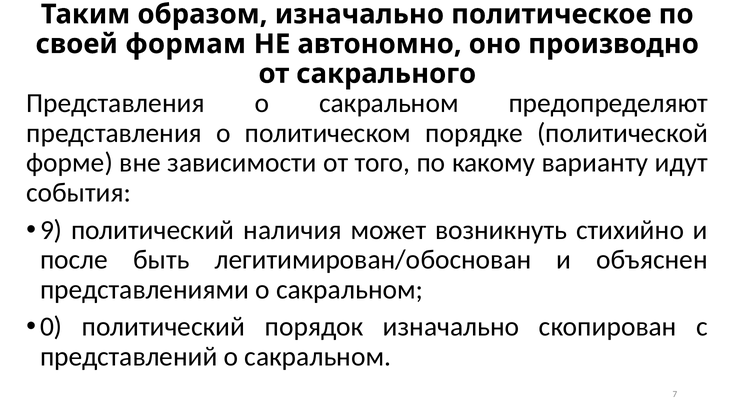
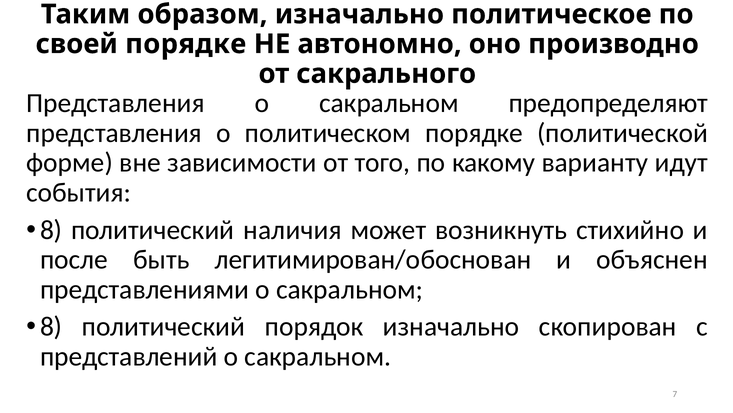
своей формам: формам -> порядке
9 at (51, 230): 9 -> 8
0 at (51, 326): 0 -> 8
